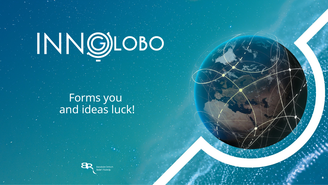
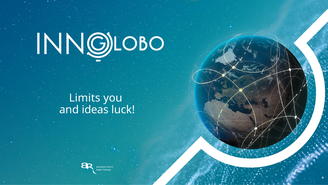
Forms: Forms -> Limits
